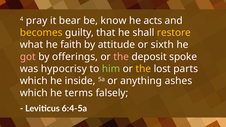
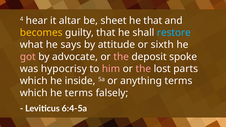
pray: pray -> hear
bear: bear -> altar
know: know -> sheet
he acts: acts -> that
restore colour: yellow -> light blue
faith: faith -> says
offerings: offerings -> advocate
him colour: light green -> pink
the at (143, 69) colour: yellow -> pink
anything ashes: ashes -> terms
